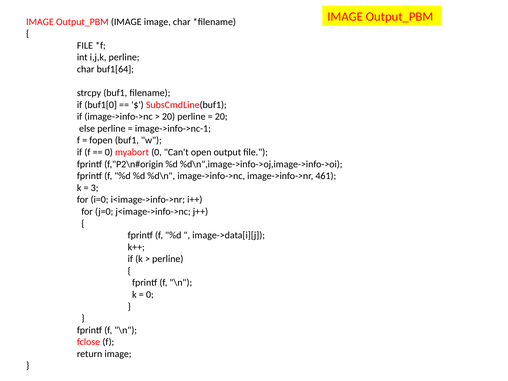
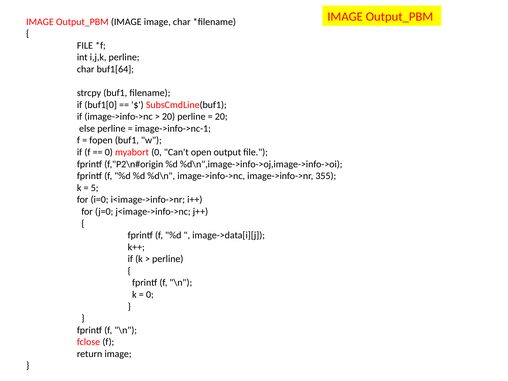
461: 461 -> 355
3: 3 -> 5
